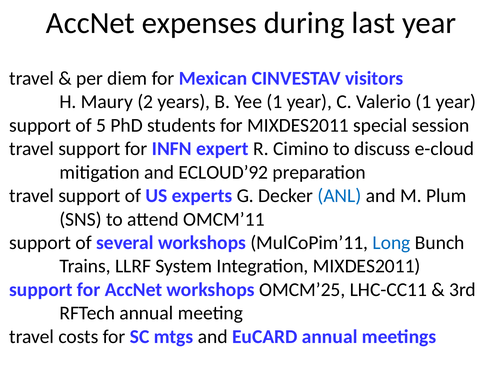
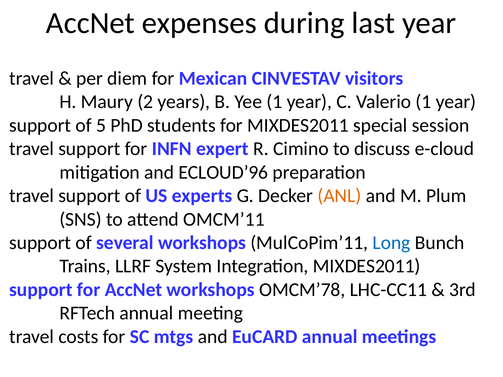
ECLOUD’92: ECLOUD’92 -> ECLOUD’96
ANL colour: blue -> orange
OMCM’25: OMCM’25 -> OMCM’78
